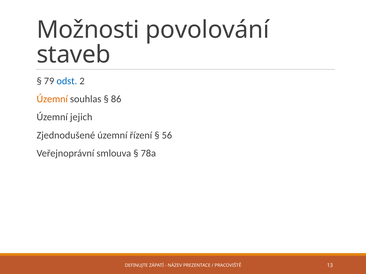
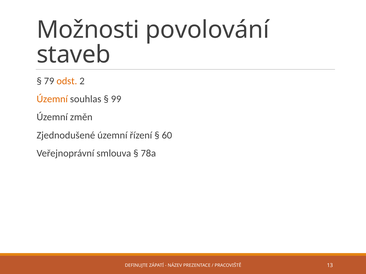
odst colour: blue -> orange
86: 86 -> 99
jejich: jejich -> změn
56: 56 -> 60
